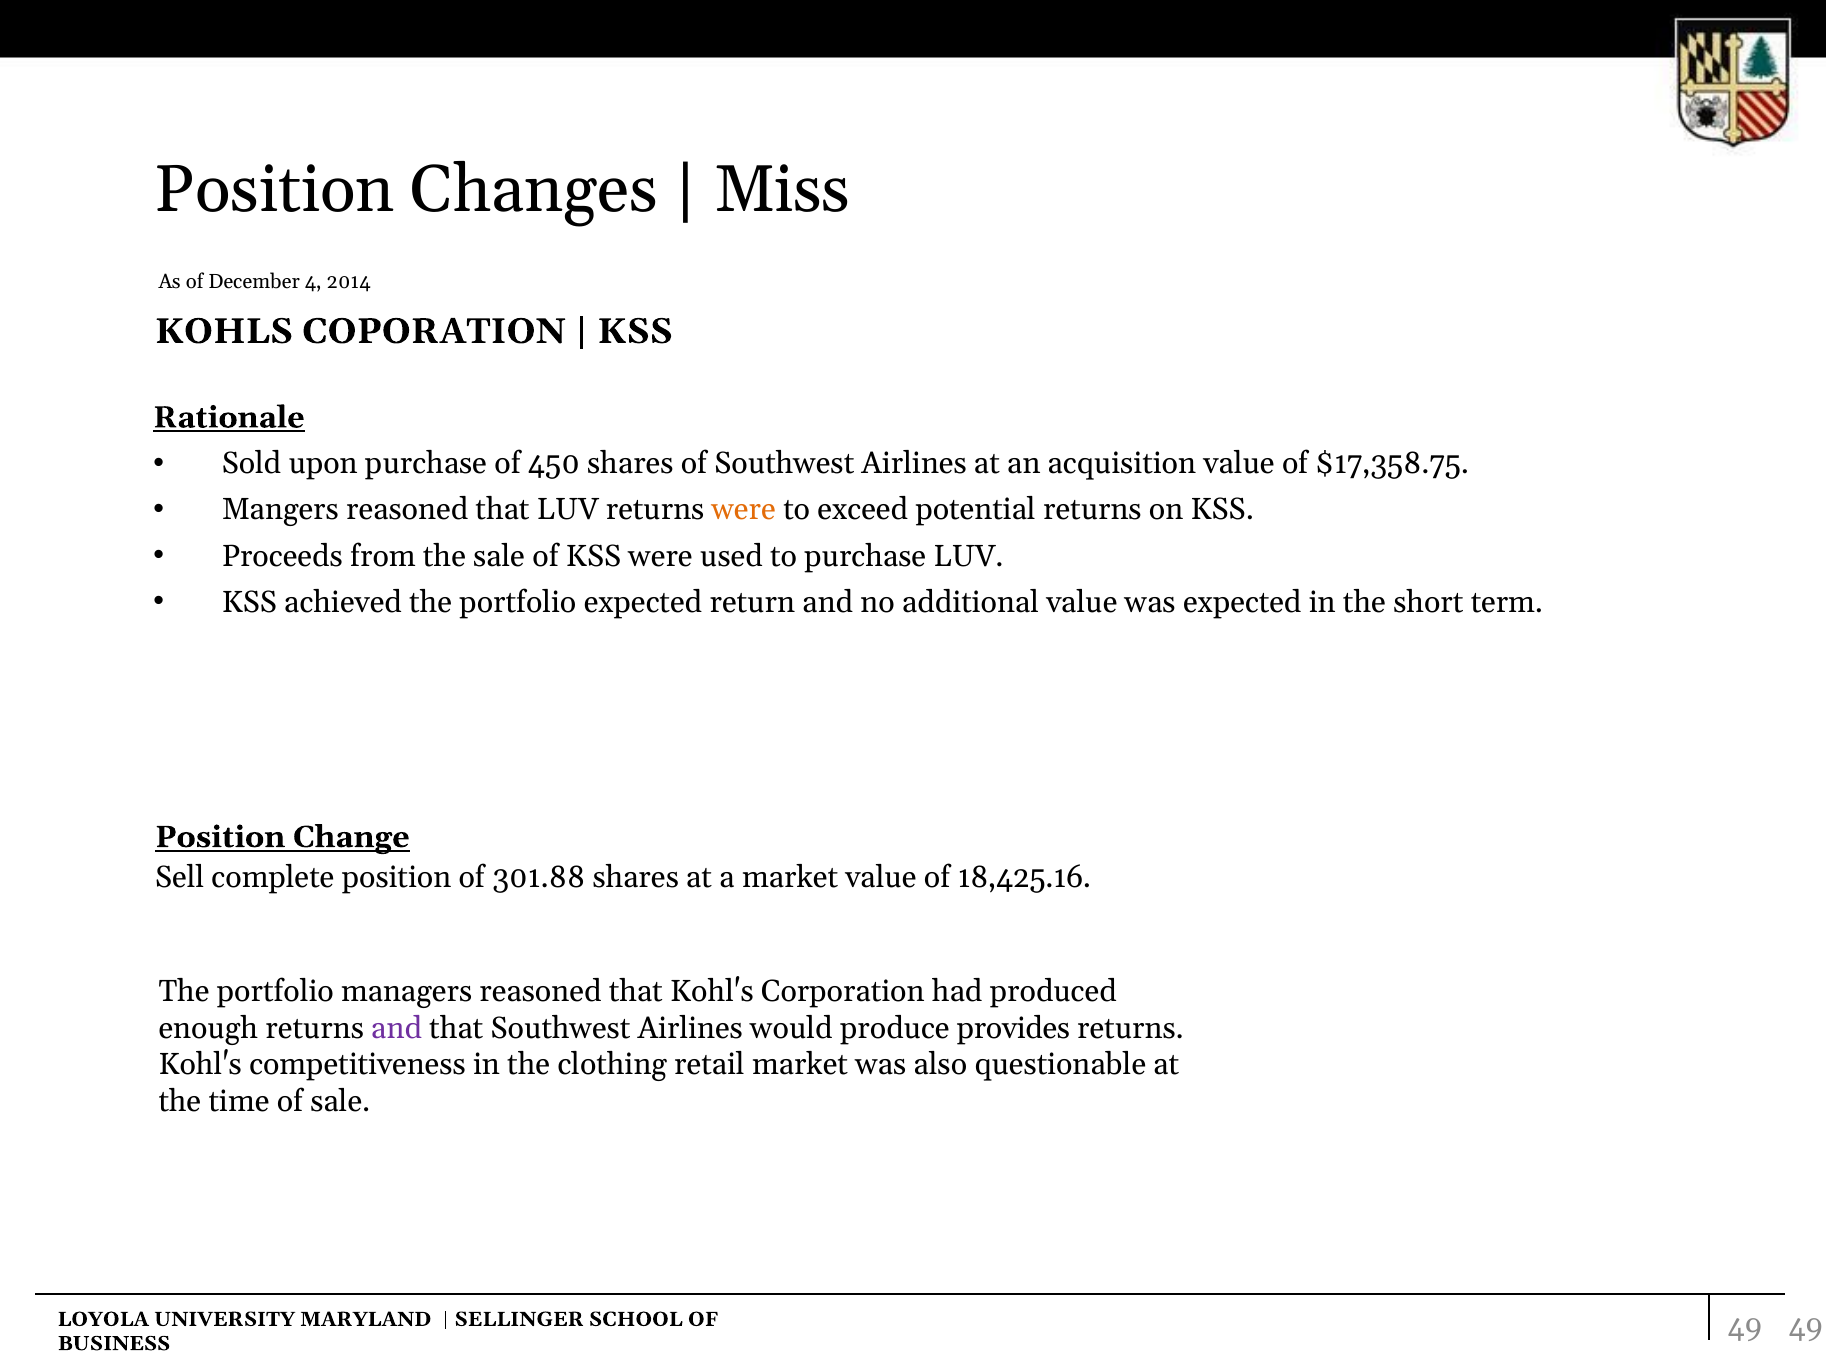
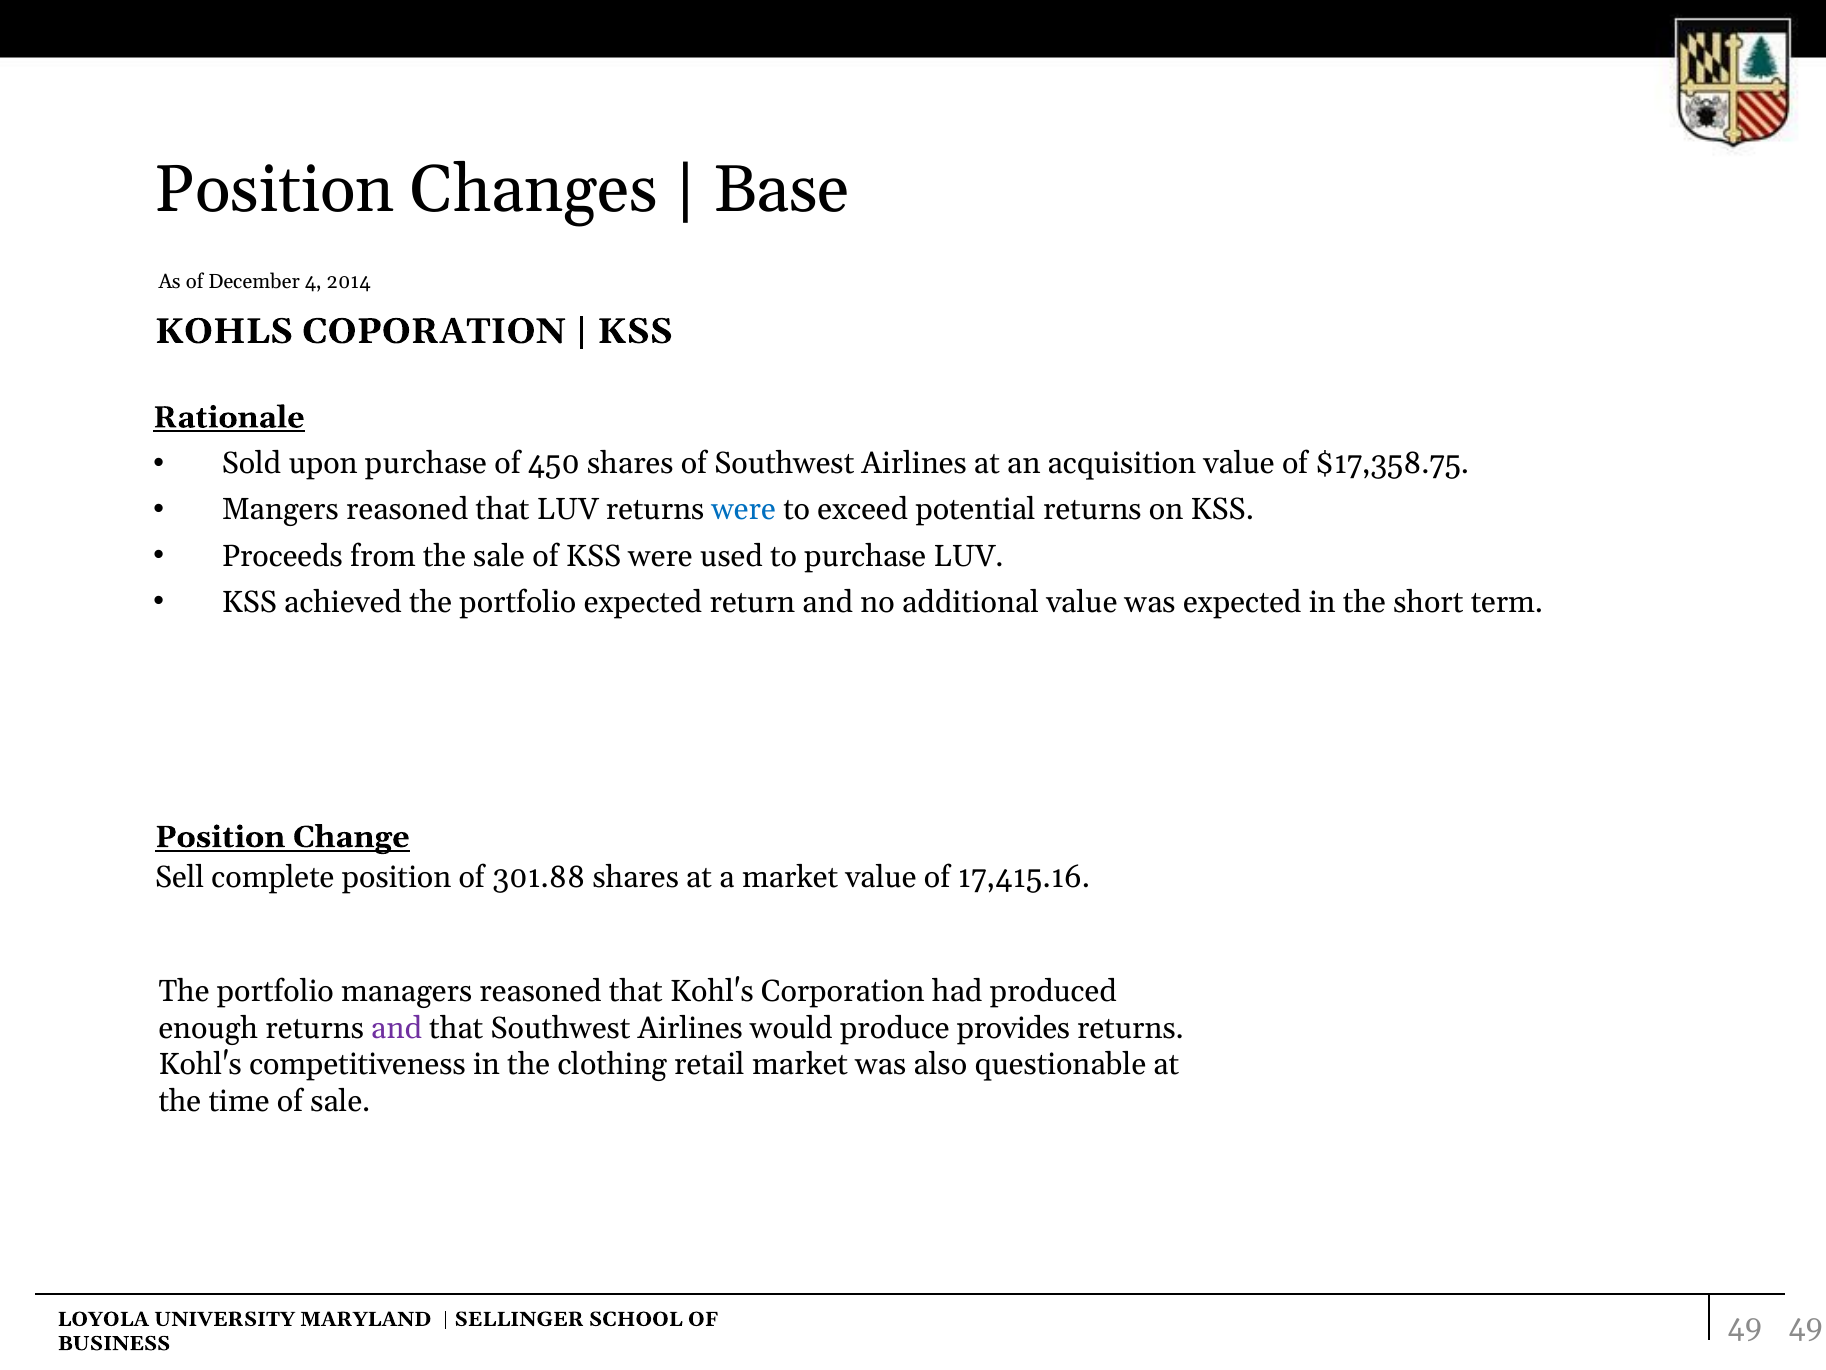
Miss: Miss -> Base
were at (744, 510) colour: orange -> blue
18,425.16: 18,425.16 -> 17,415.16
